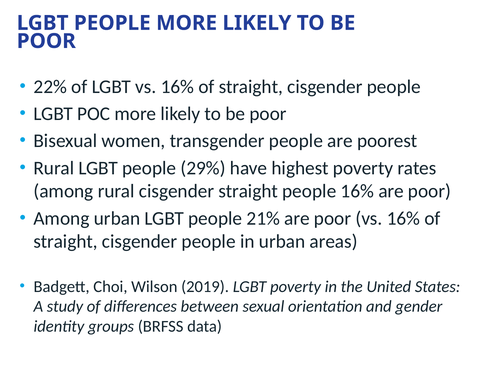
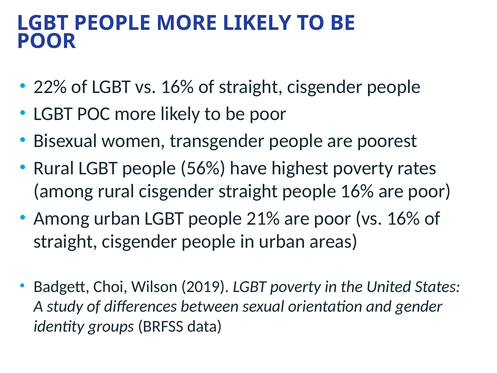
29%: 29% -> 56%
